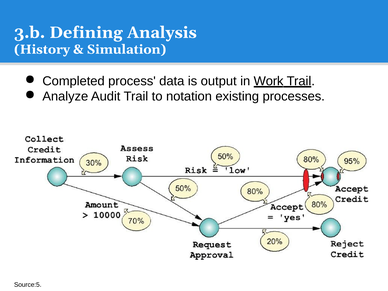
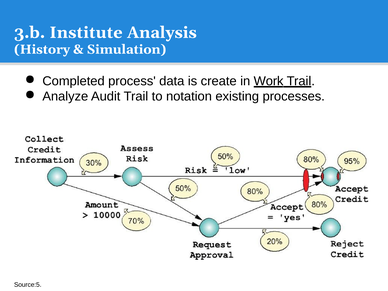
Defining: Defining -> Institute
output: output -> create
